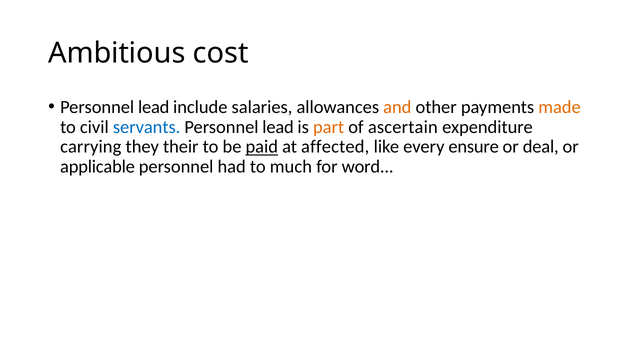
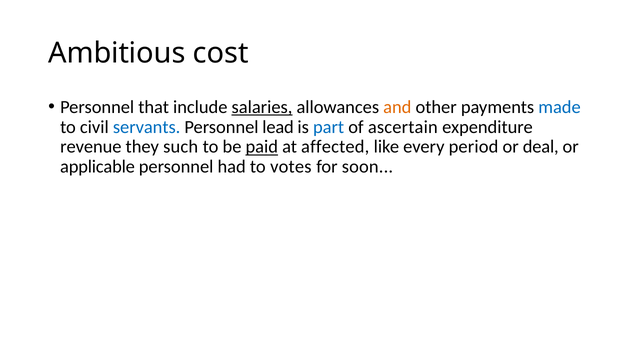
lead at (154, 107): lead -> that
salaries underline: none -> present
made colour: orange -> blue
part colour: orange -> blue
carrying: carrying -> revenue
their: their -> such
ensure: ensure -> period
much: much -> votes
word: word -> soon
